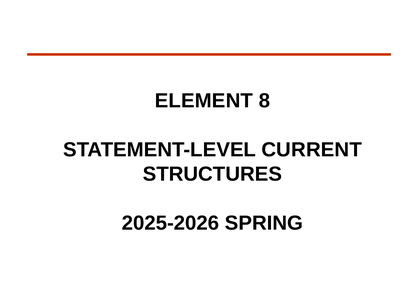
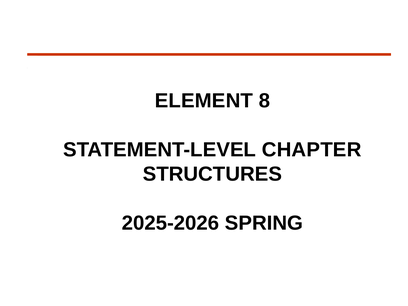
CURRENT: CURRENT -> CHAPTER
